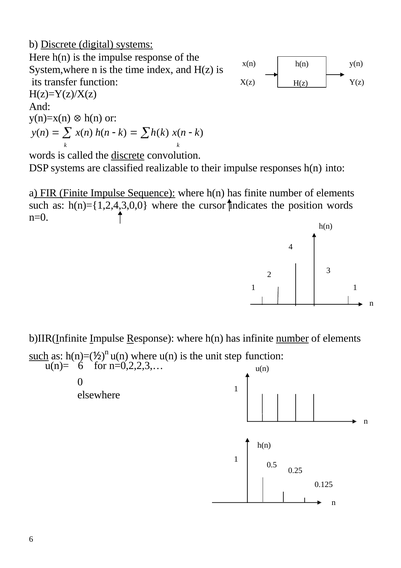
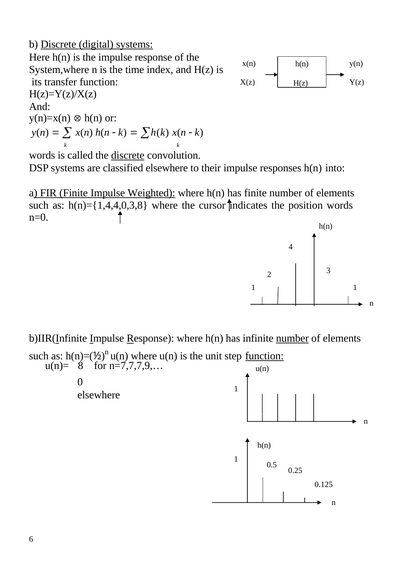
classified realizable: realizable -> elsewhere
Sequence: Sequence -> Weighted
h(n)={1,2,4,3,0,0: h(n)={1,2,4,3,0,0 -> h(n)={1,4,4,0,3,8
such at (39, 356) underline: present -> none
function at (264, 356) underline: none -> present
u(n)= 6: 6 -> 8
n=0,2,2,3,…: n=0,2,2,3,… -> n=7,7,7,9,…
